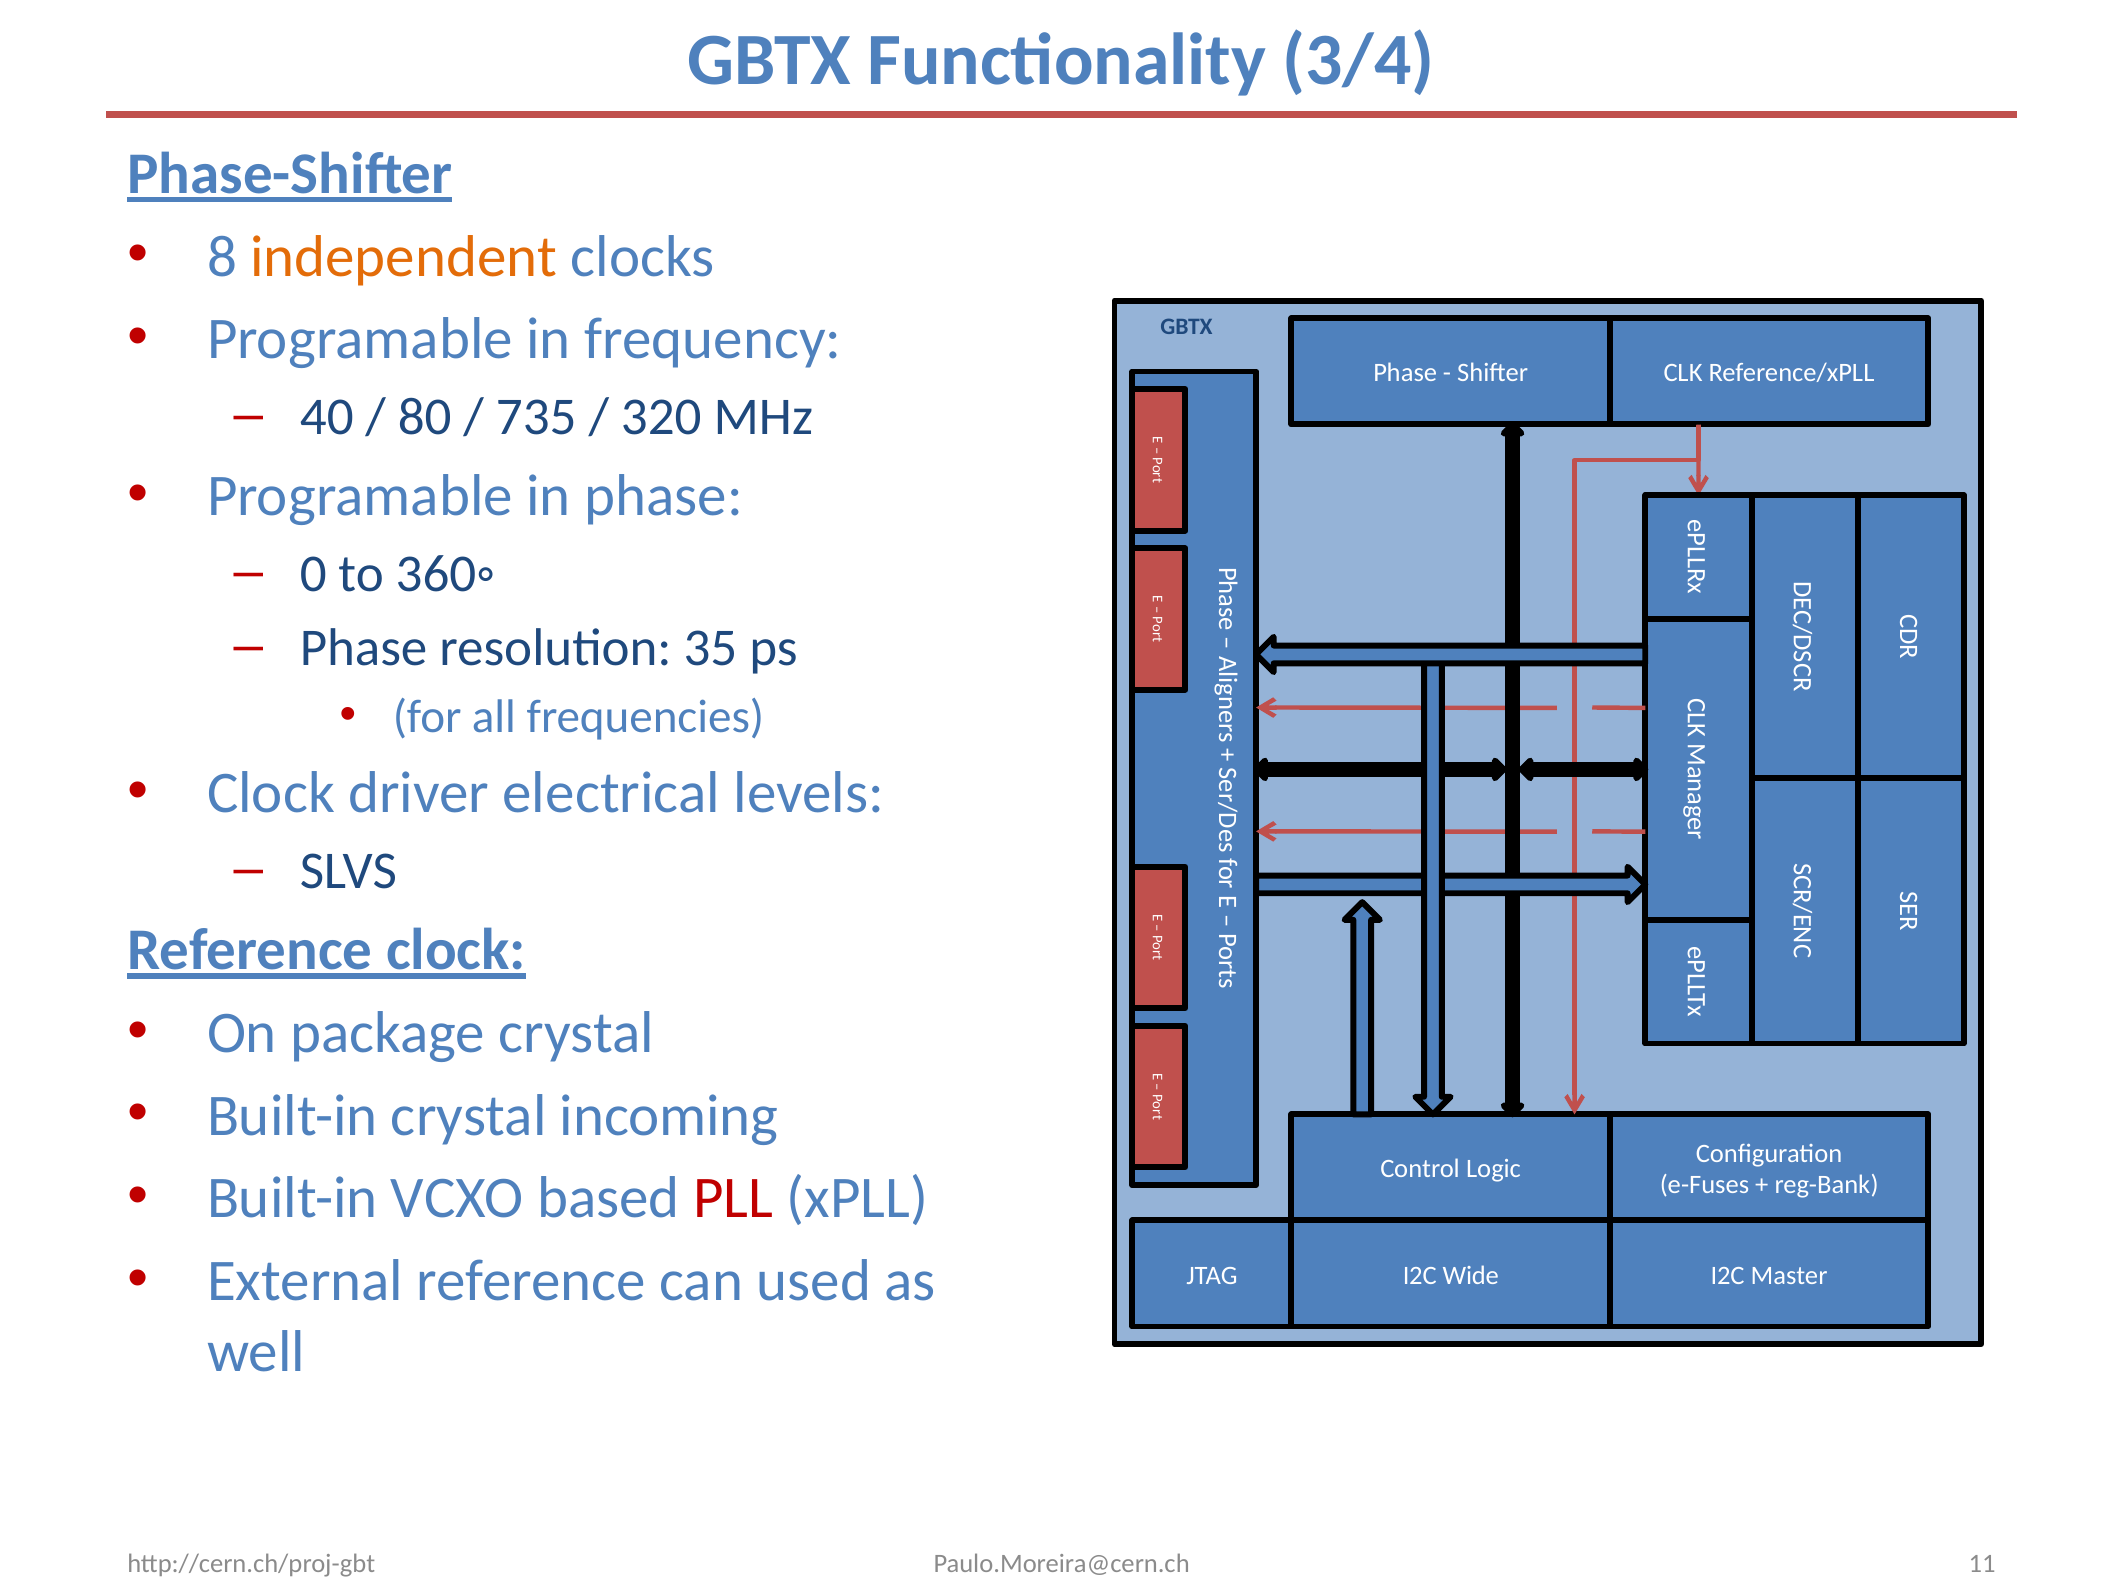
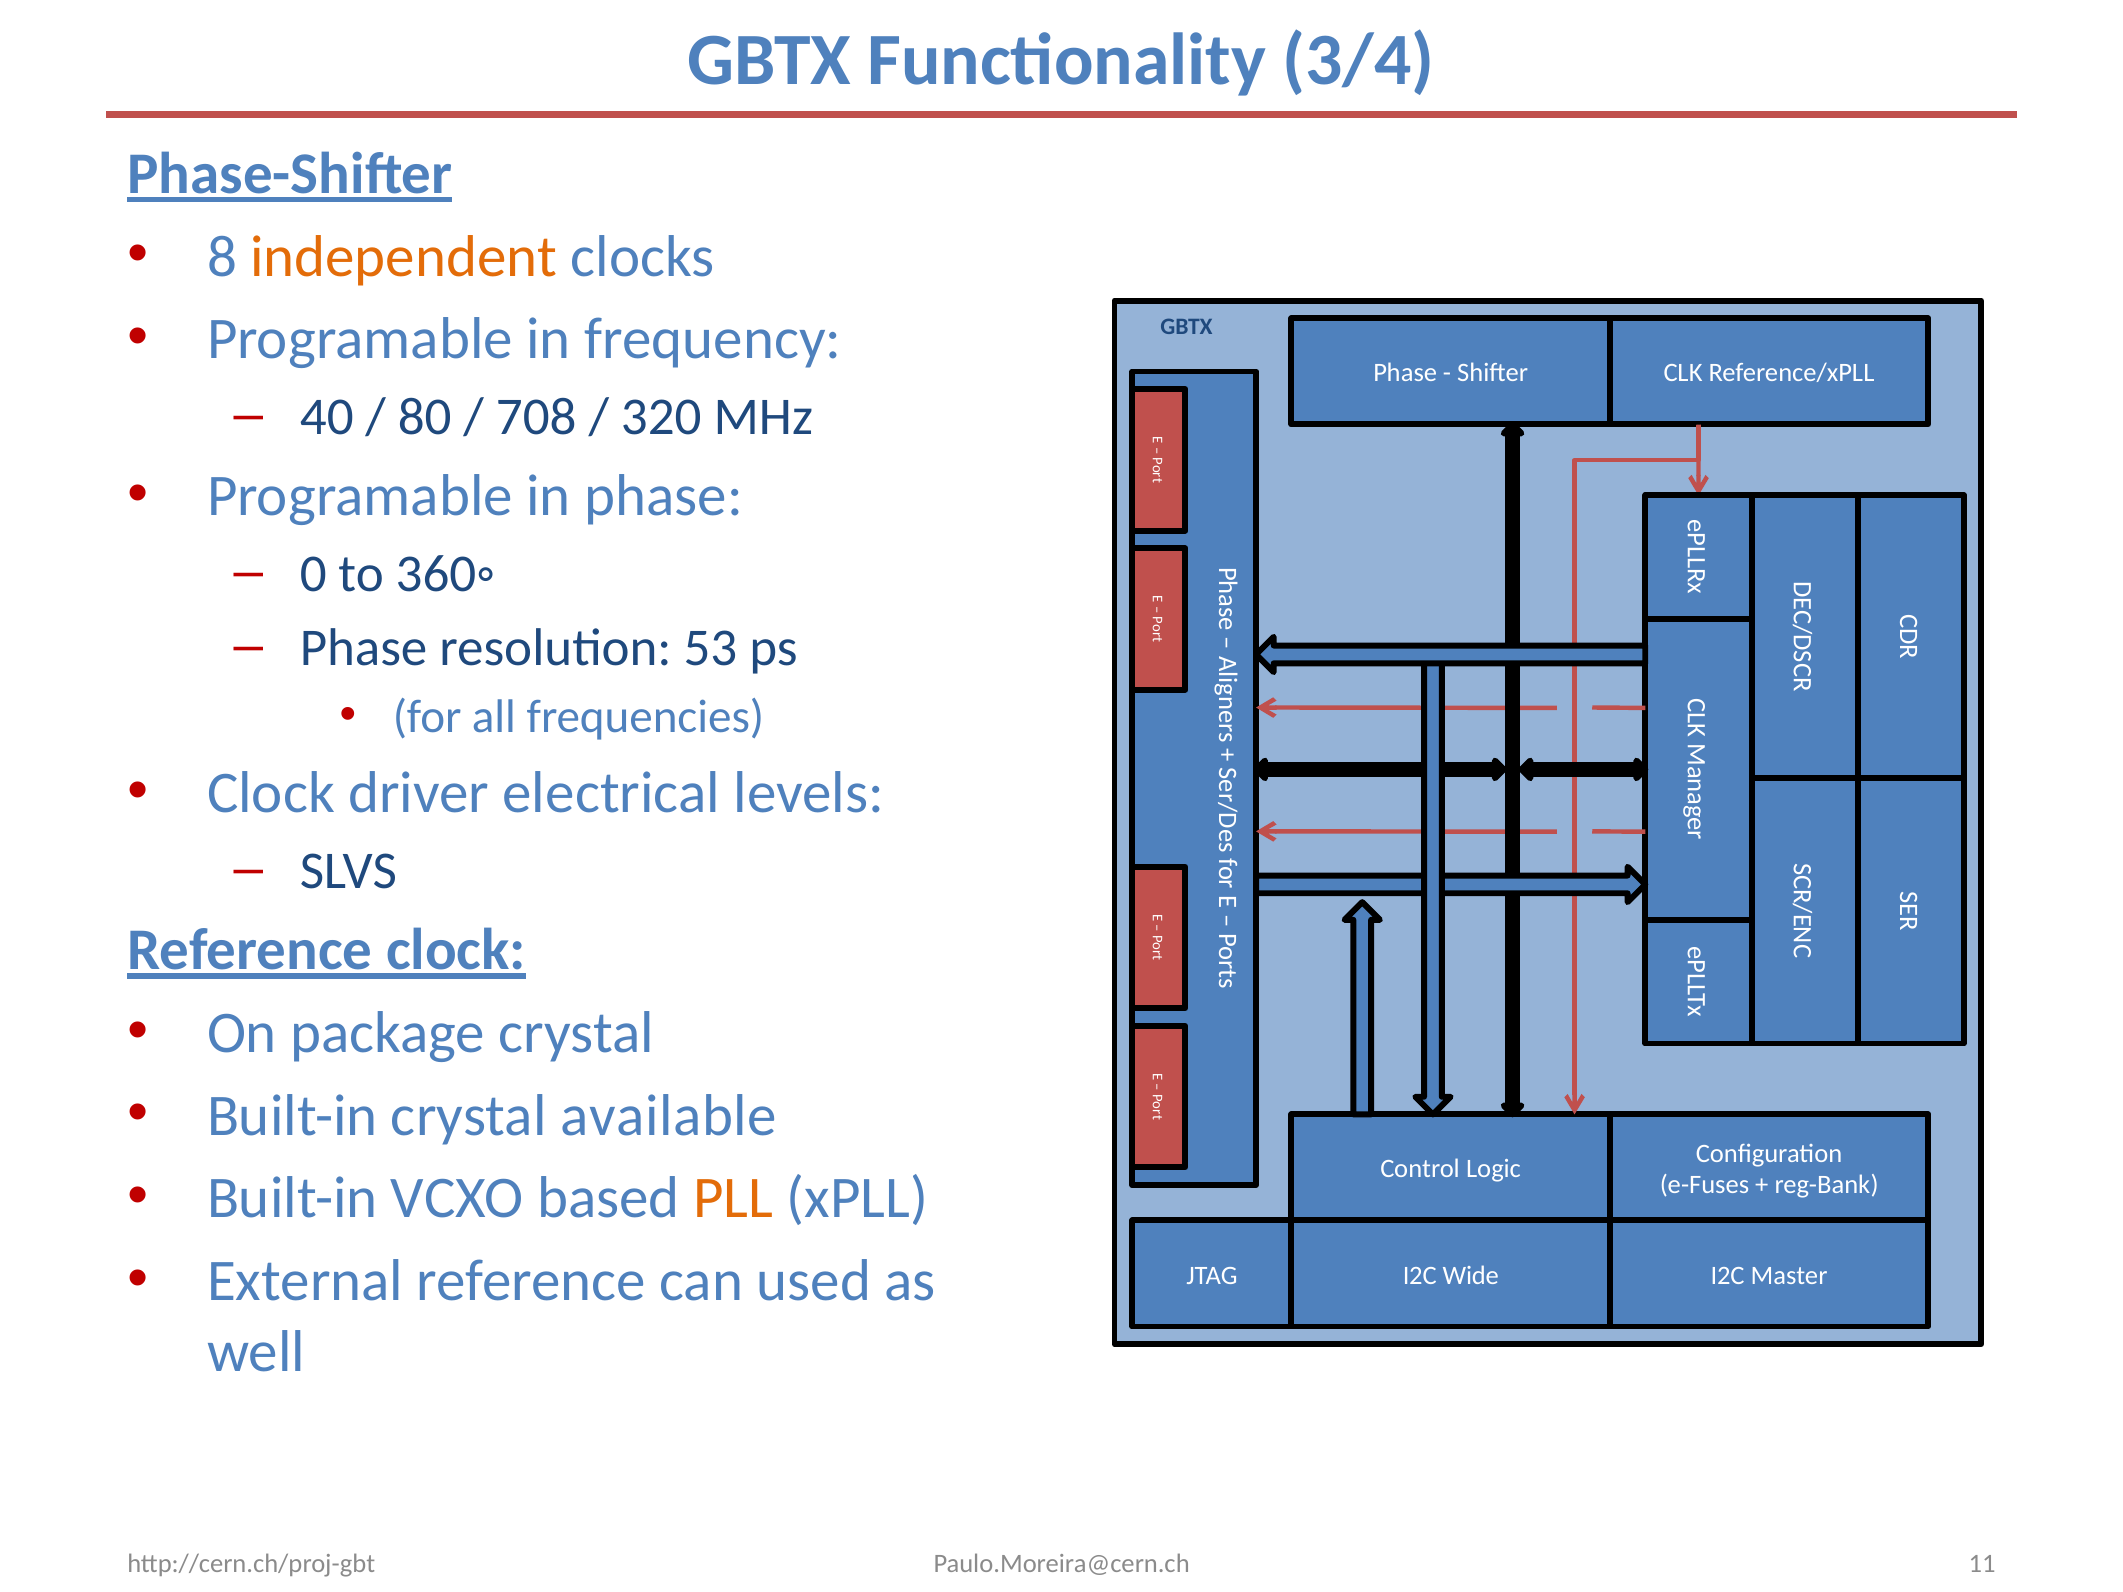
735: 735 -> 708
35: 35 -> 53
incoming: incoming -> available
PLL colour: red -> orange
